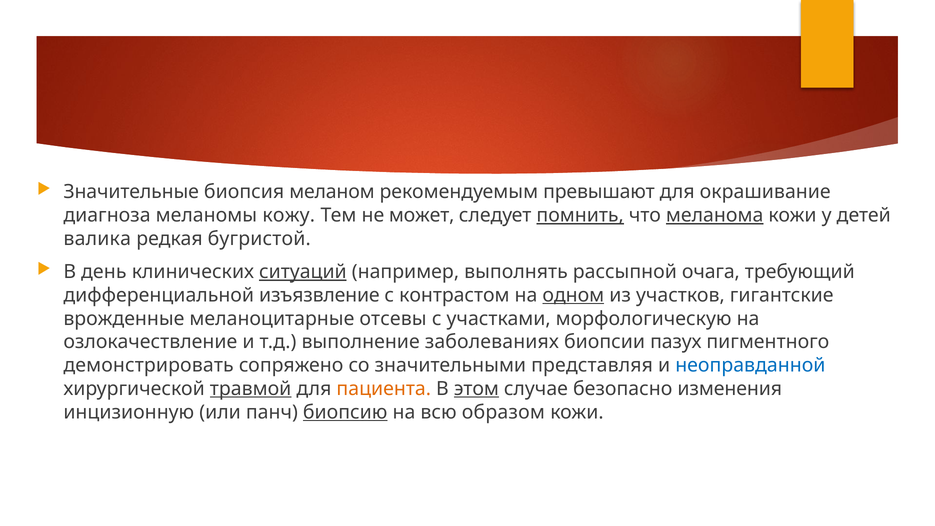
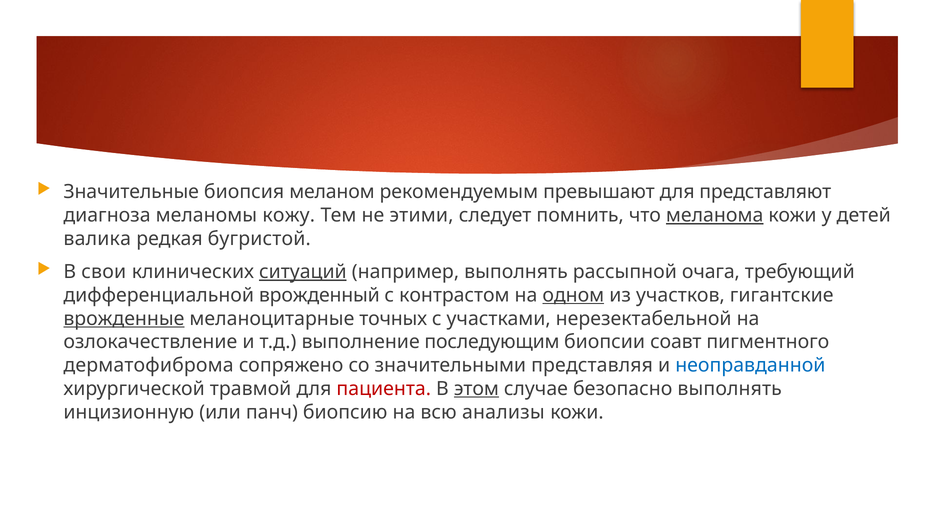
окрашивание: окрашивание -> представляют
может: может -> этими
помнить underline: present -> none
день: день -> свои
изъязвление: изъязвление -> врожденный
врожденные underline: none -> present
отсевы: отсевы -> точных
морфологическую: морфологическую -> нерезектабельной
заболеваниях: заболеваниях -> последующим
пазух: пазух -> соавт
демонстрировать: демонстрировать -> дерматофиброма
травмой underline: present -> none
пациента colour: orange -> red
безопасно изменения: изменения -> выполнять
биопсию underline: present -> none
образом: образом -> анализы
